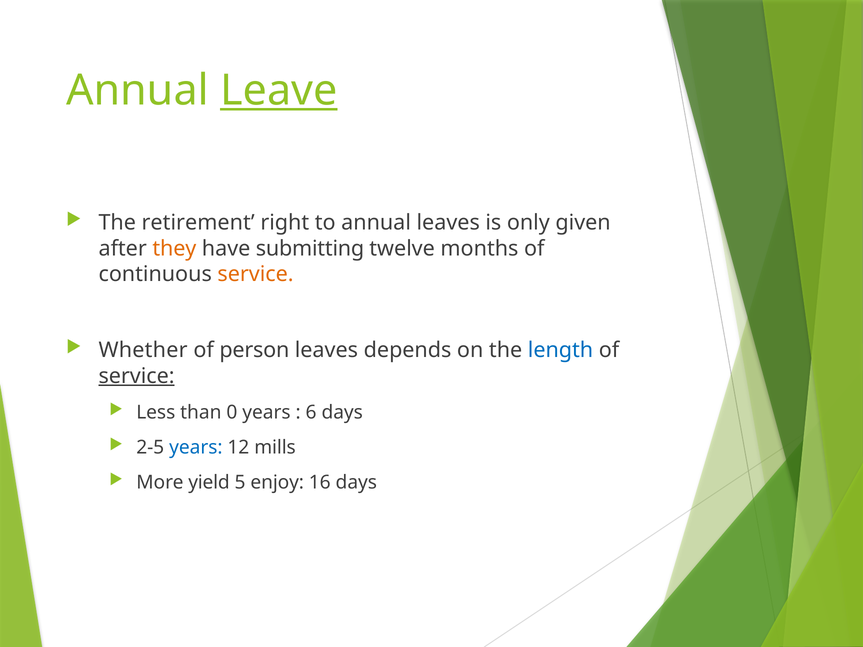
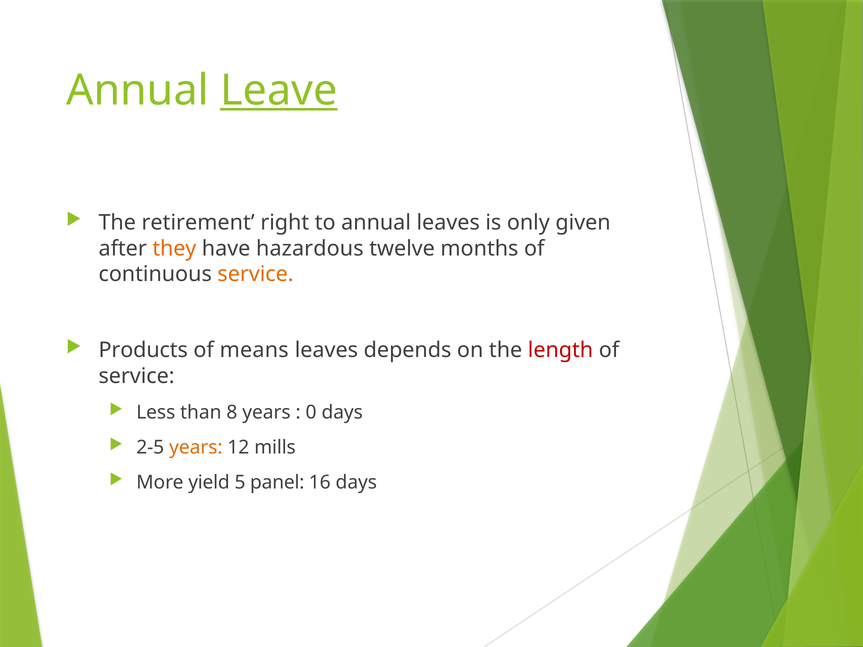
submitting: submitting -> hazardous
Whether: Whether -> Products
person: person -> means
length colour: blue -> red
service at (137, 376) underline: present -> none
0: 0 -> 8
6: 6 -> 0
years at (196, 447) colour: blue -> orange
enjoy: enjoy -> panel
